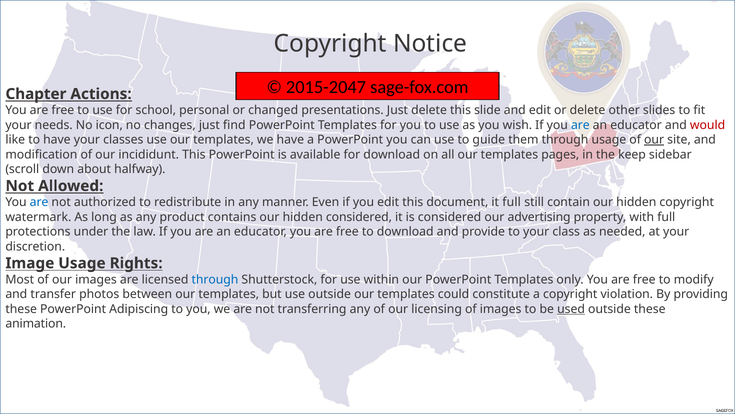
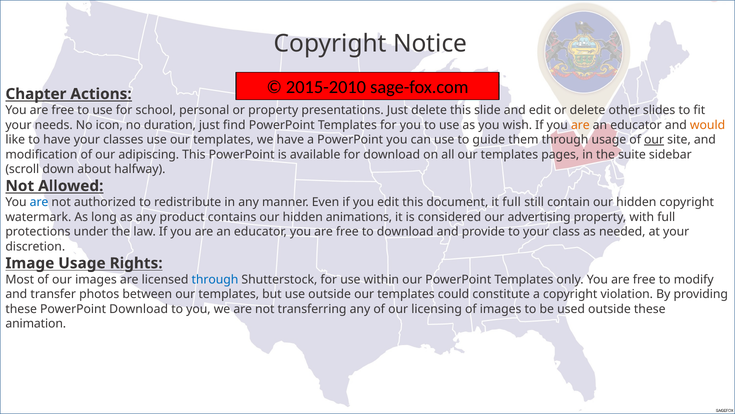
2015-2047: 2015-2047 -> 2015-2010
or changed: changed -> property
changes: changes -> duration
are at (580, 125) colour: blue -> orange
would colour: red -> orange
incididunt: incididunt -> adipiscing
keep: keep -> suite
hidden considered: considered -> animations
PowerPoint Adipiscing: Adipiscing -> Download
used underline: present -> none
